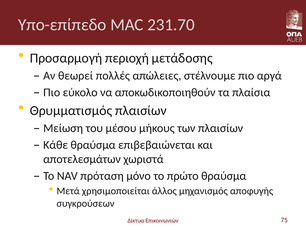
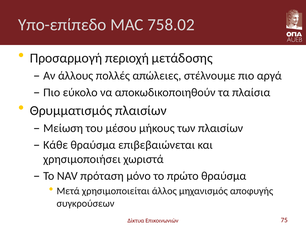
231.70: 231.70 -> 758.02
θεωρεί: θεωρεί -> άλλους
αποτελεσμάτων: αποτελεσμάτων -> χρησιμοποιήσει
